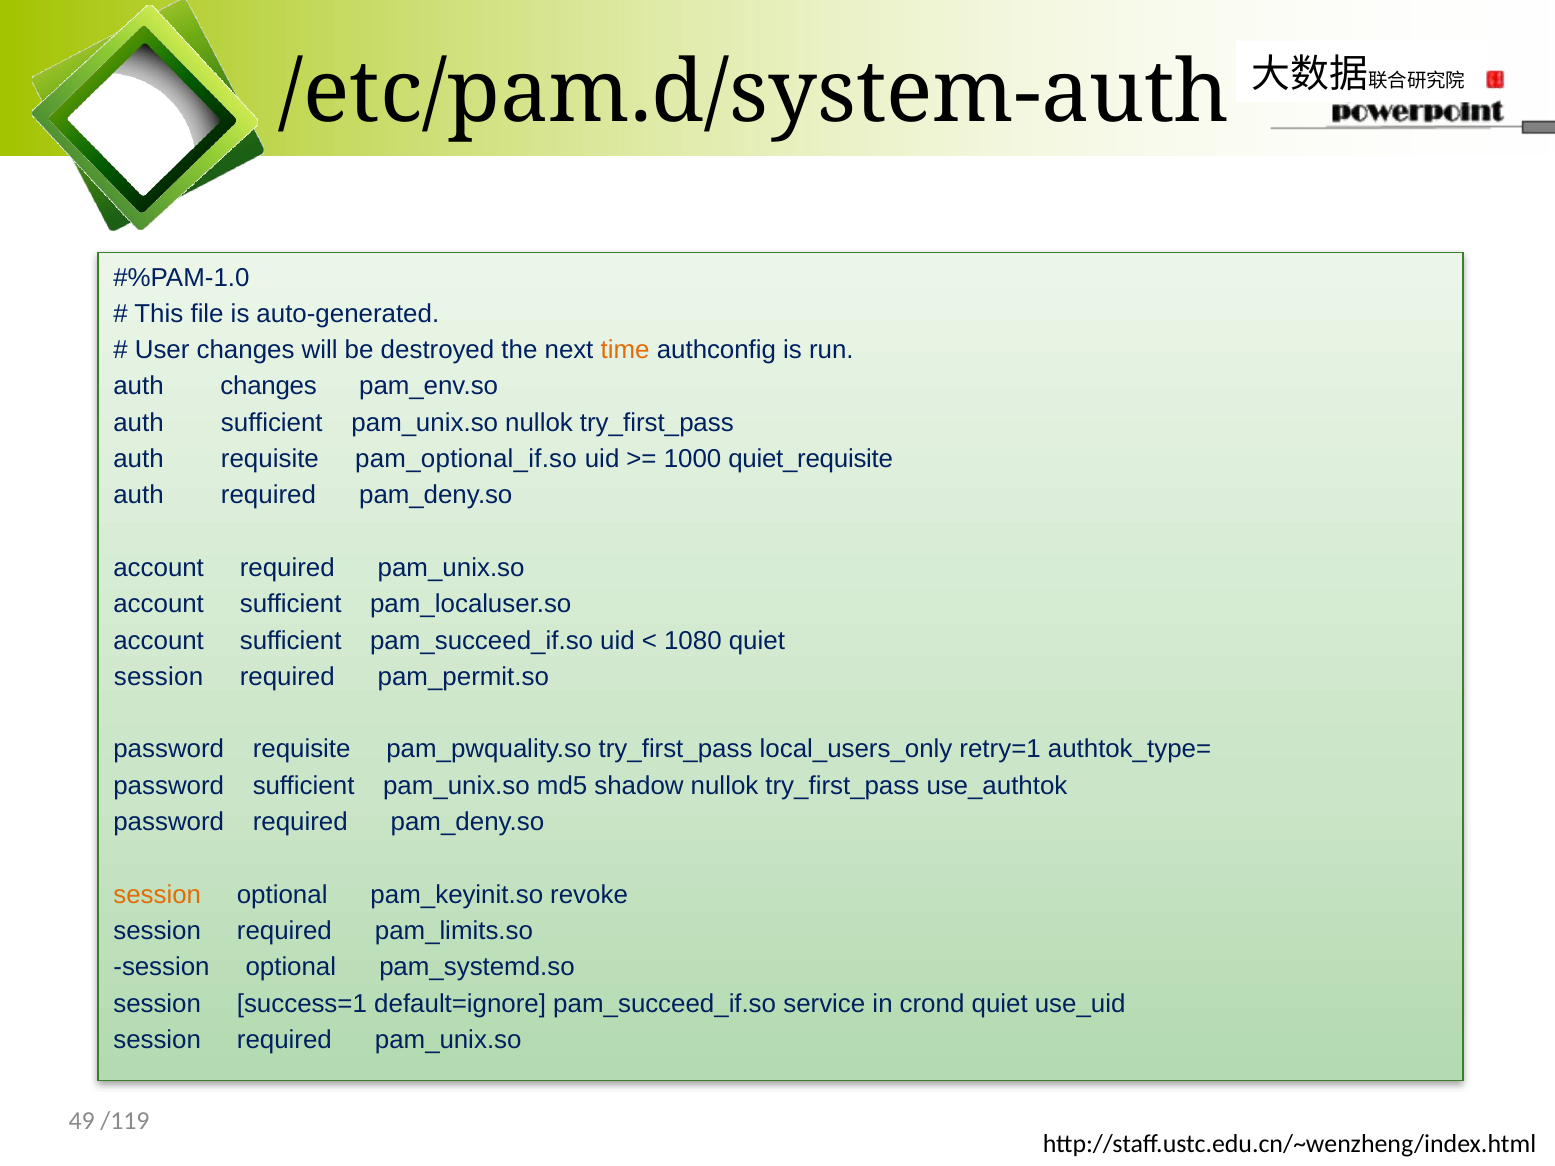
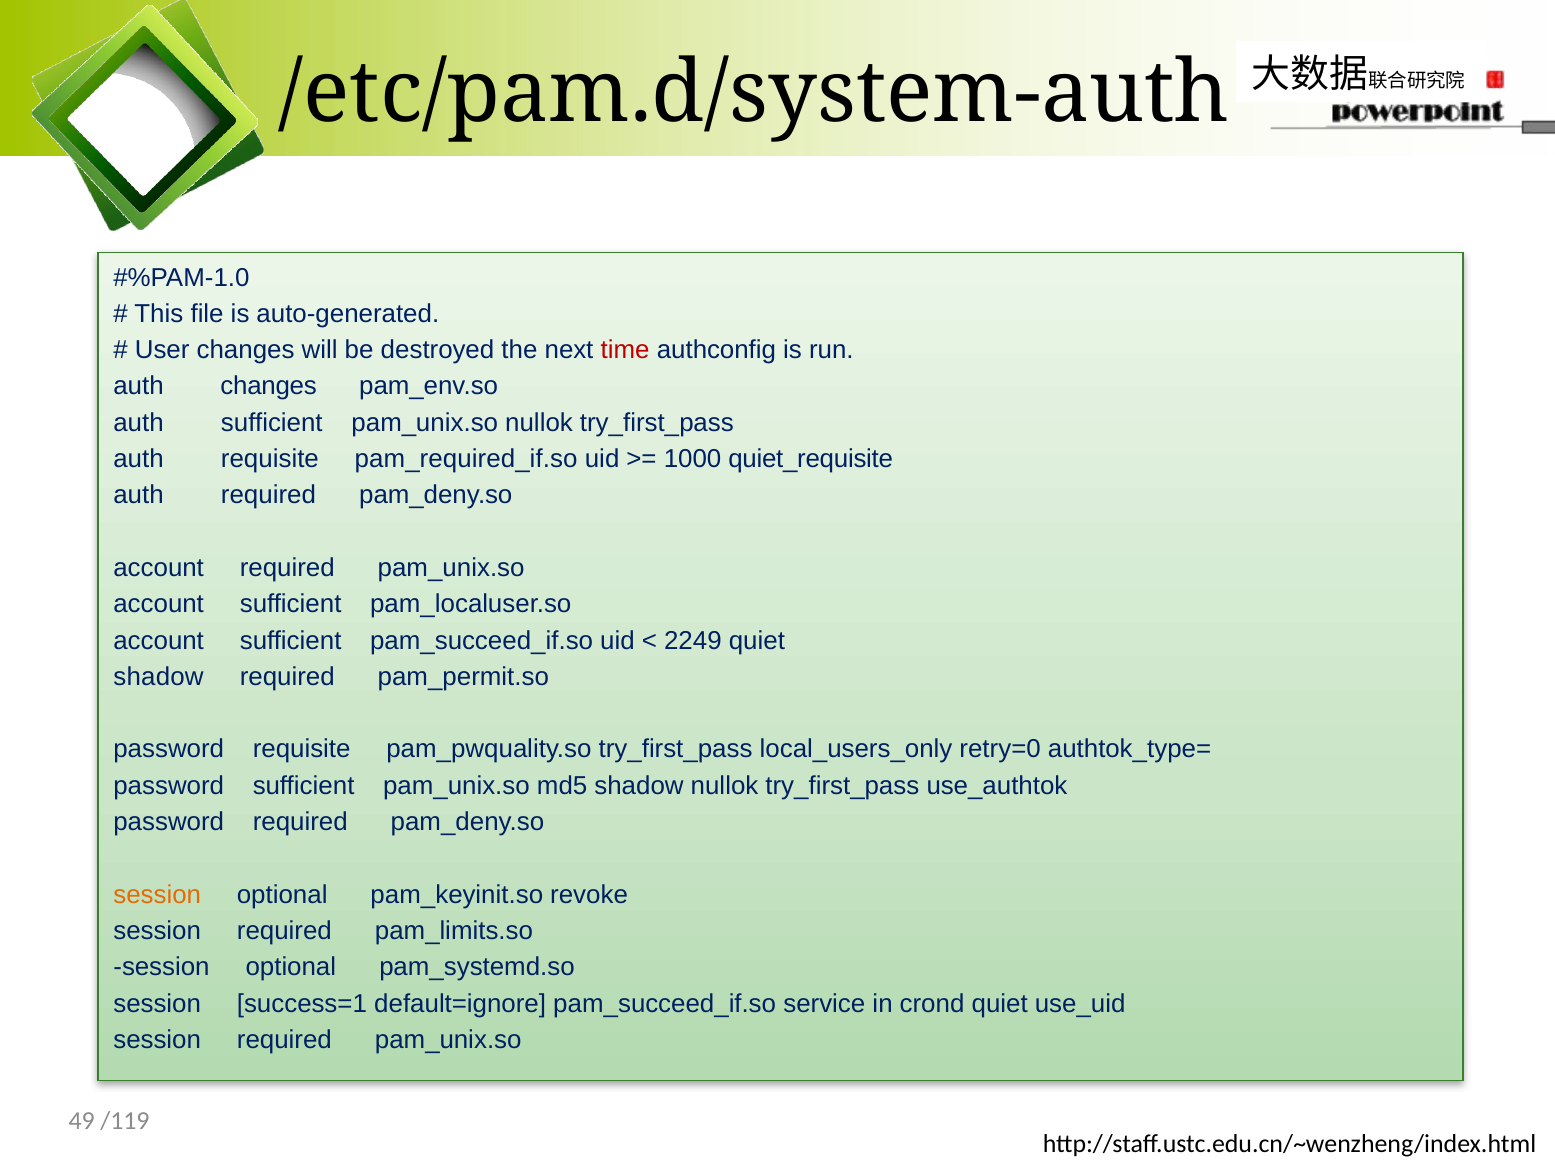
time colour: orange -> red
pam_optional_if.so: pam_optional_if.so -> pam_required_if.so
1080: 1080 -> 2249
session at (159, 677): session -> shadow
retry=1: retry=1 -> retry=0
